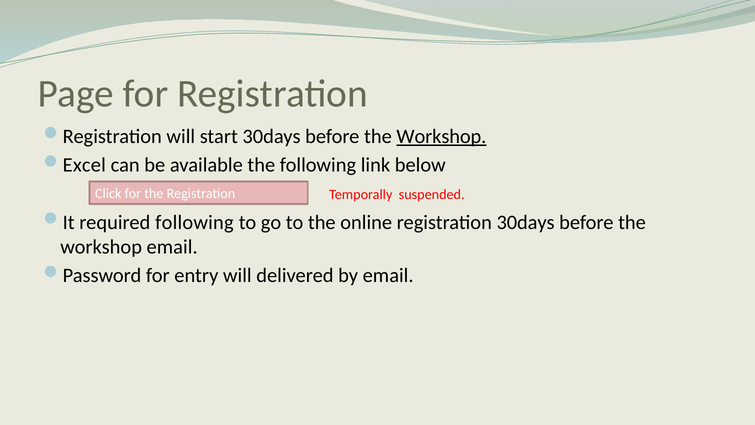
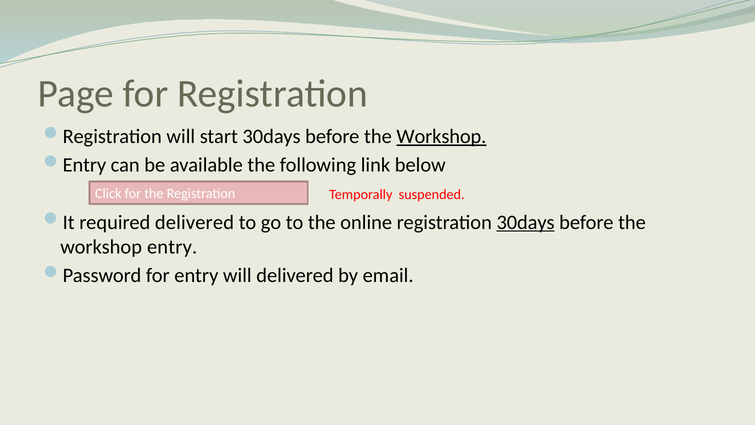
Excel at (84, 165): Excel -> Entry
required following: following -> delivered
30days at (526, 222) underline: none -> present
workshop email: email -> entry
